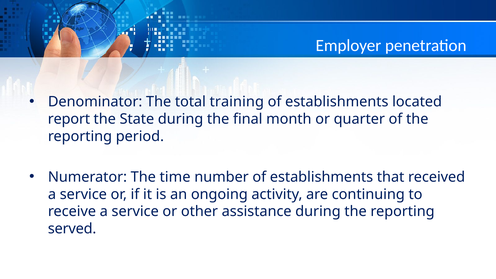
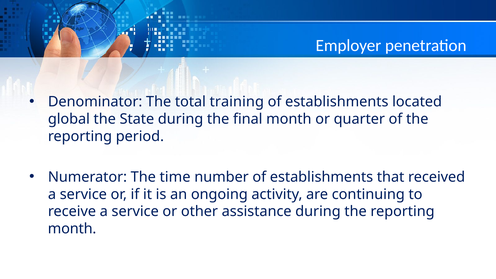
report: report -> global
served at (72, 229): served -> month
